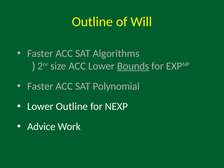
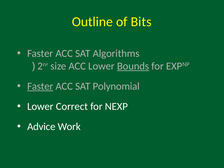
Will: Will -> Bits
Faster at (40, 86) underline: none -> present
Lower Outline: Outline -> Correct
